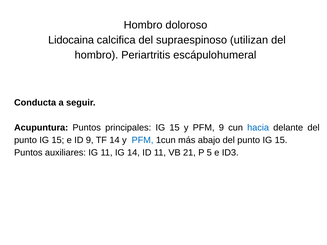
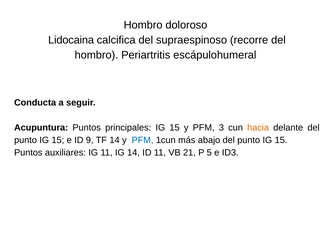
utilizan: utilizan -> recorre
PFM 9: 9 -> 3
hacia colour: blue -> orange
